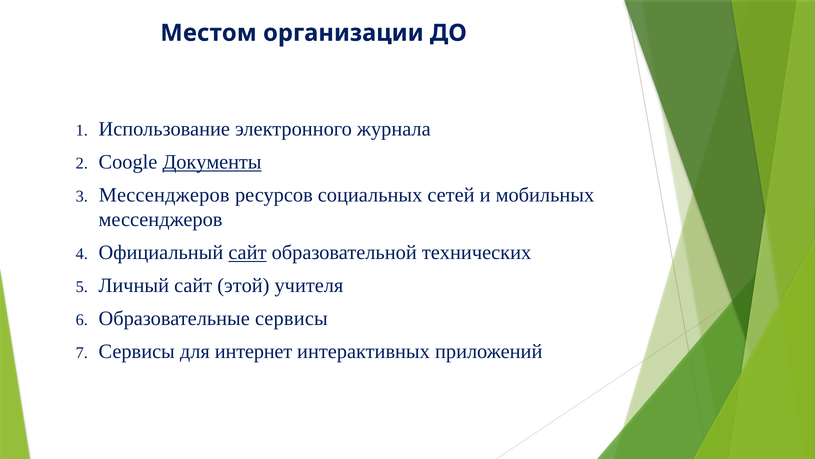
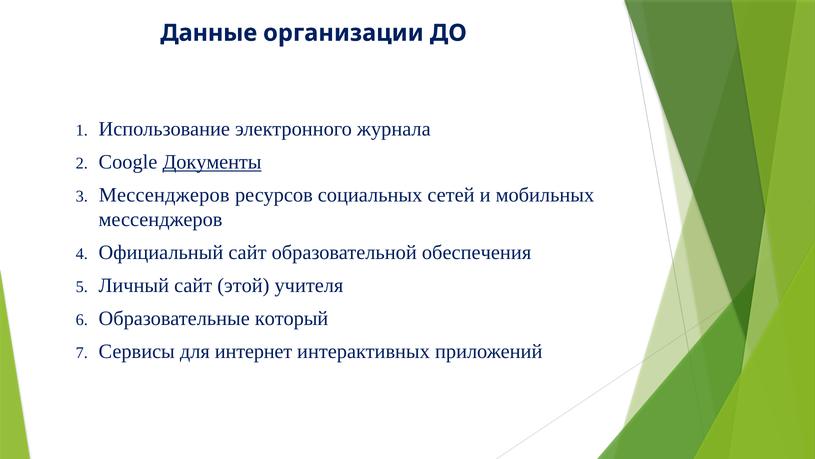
Местом: Местом -> Данные
сайт at (248, 252) underline: present -> none
технических: технических -> обеспечения
Образовательные сервисы: сервисы -> который
